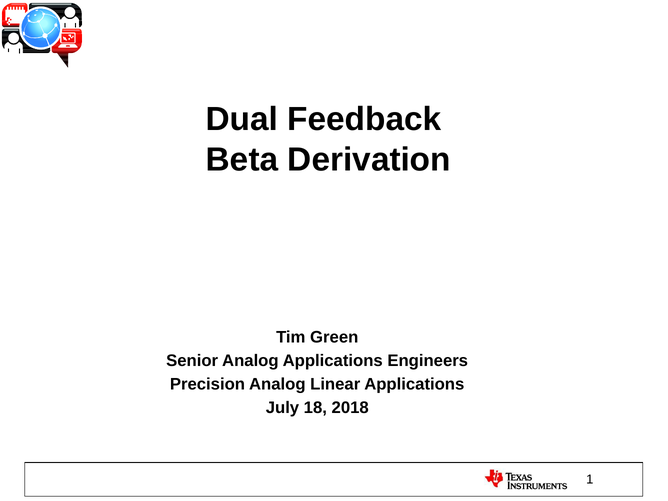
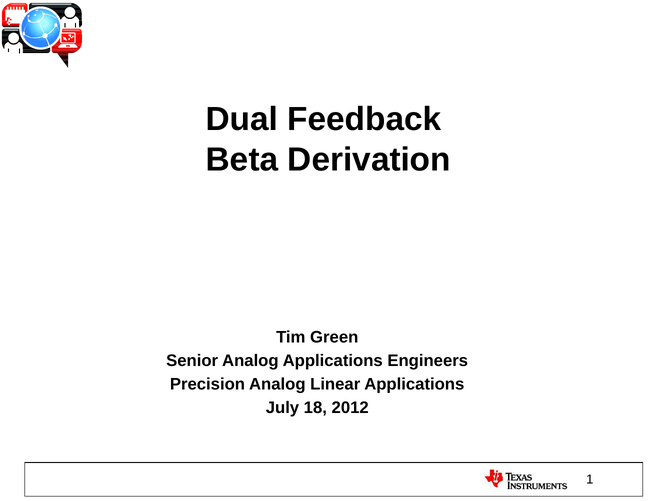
2018: 2018 -> 2012
